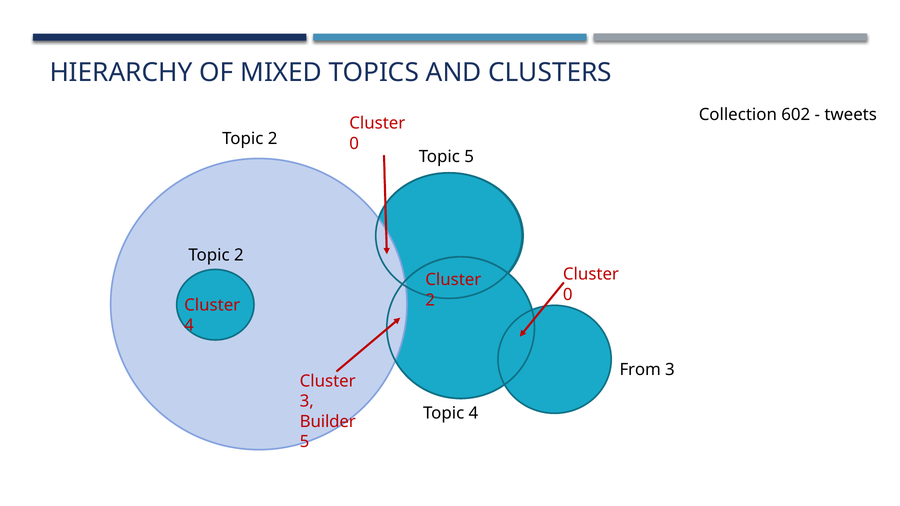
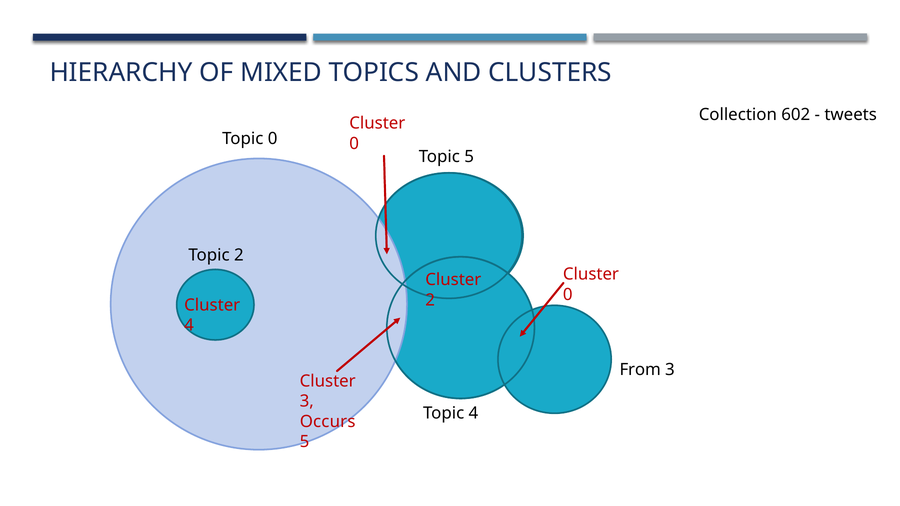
2 at (273, 139): 2 -> 0
Builder: Builder -> Occurs
